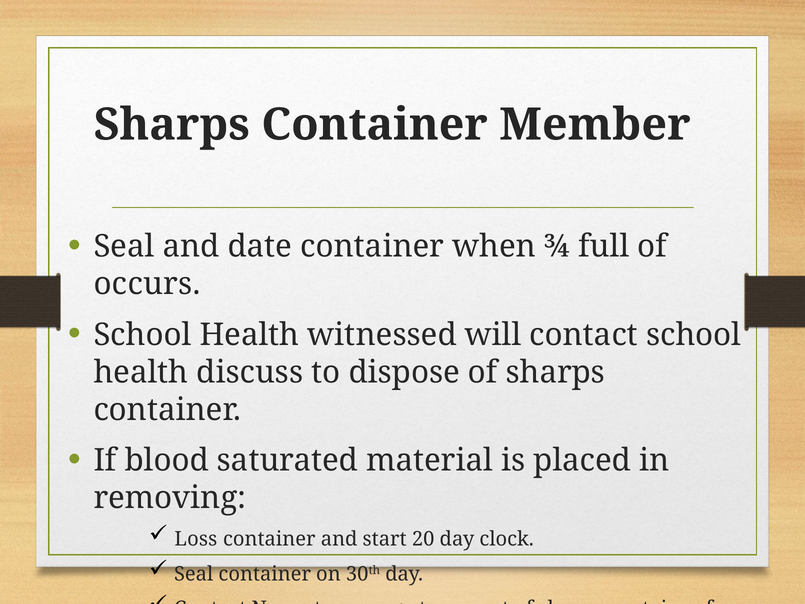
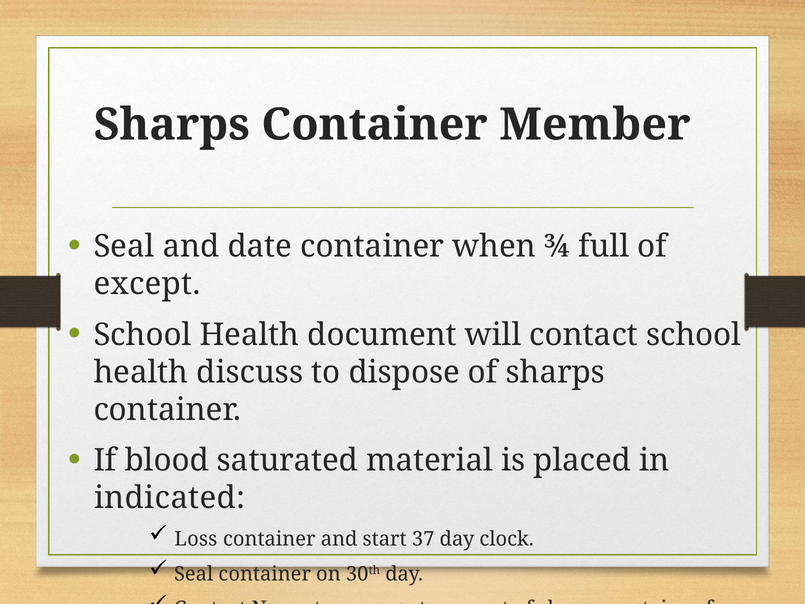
occurs: occurs -> except
witnessed: witnessed -> document
removing: removing -> indicated
20: 20 -> 37
